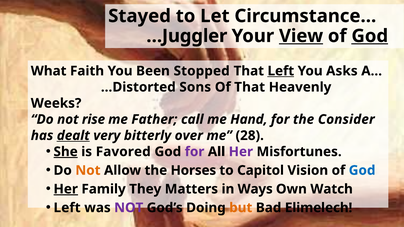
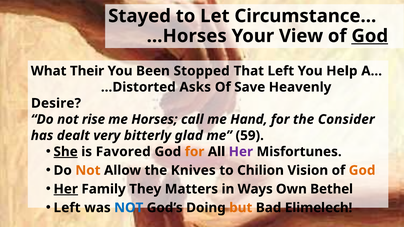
…Juggler: …Juggler -> …Horses
View underline: present -> none
Faith: Faith -> Their
Left at (281, 71) underline: present -> none
Asks: Asks -> Help
Sons: Sons -> Asks
Of That: That -> Save
Weeks: Weeks -> Desire
Father: Father -> Horses
dealt underline: present -> none
over: over -> glad
28: 28 -> 59
for at (195, 152) colour: purple -> orange
Horses: Horses -> Knives
Capitol: Capitol -> Chilion
God at (362, 171) colour: blue -> orange
Watch: Watch -> Bethel
NOT at (129, 208) colour: purple -> blue
